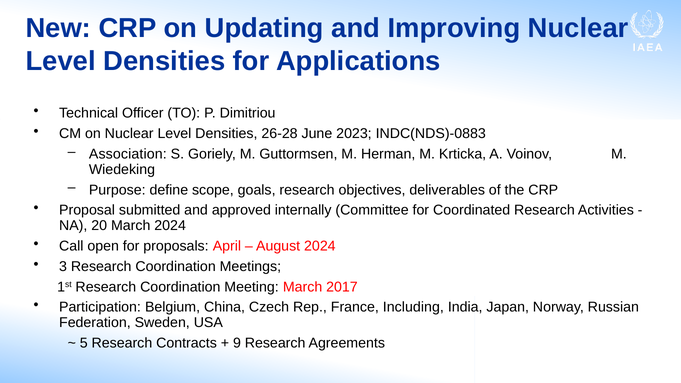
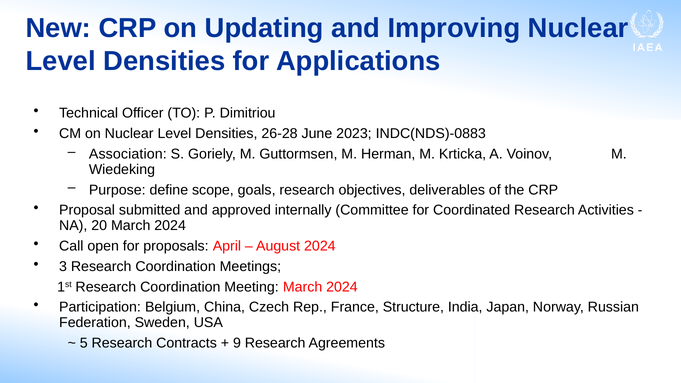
Meeting March 2017: 2017 -> 2024
Including: Including -> Structure
